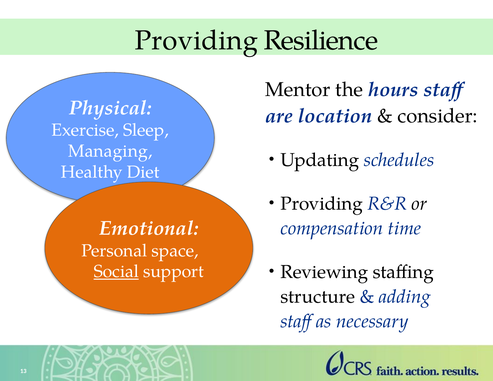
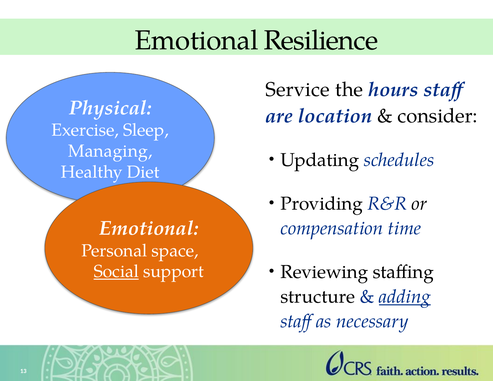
Providing at (196, 40): Providing -> Emotional
Mentor: Mentor -> Service
adding underline: none -> present
